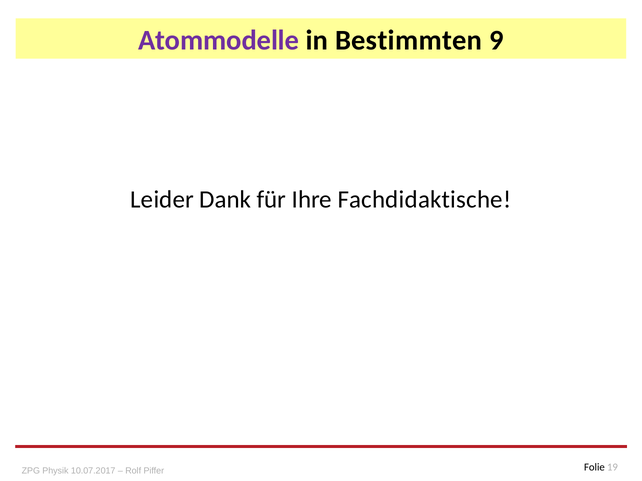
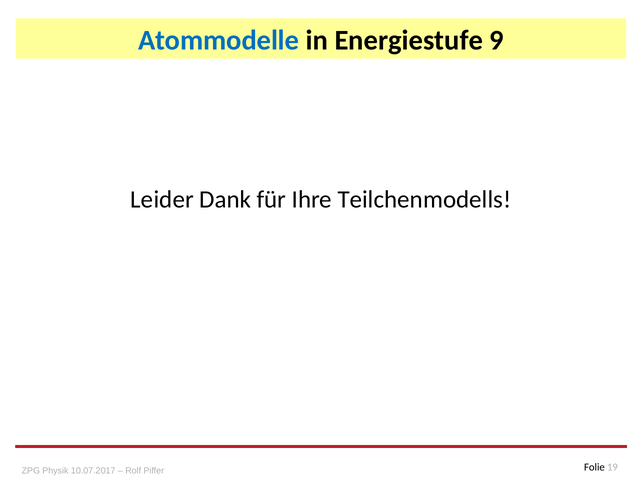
Atommodelle colour: purple -> blue
Bestimmten: Bestimmten -> Energiestufe
Fachdidaktische: Fachdidaktische -> Teilchenmodells
